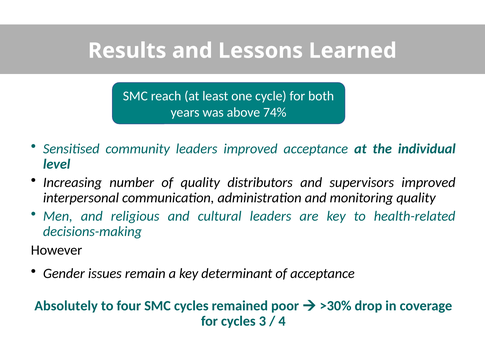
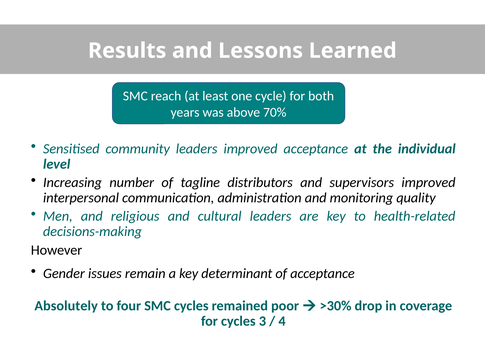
74%: 74% -> 70%
of quality: quality -> tagline
